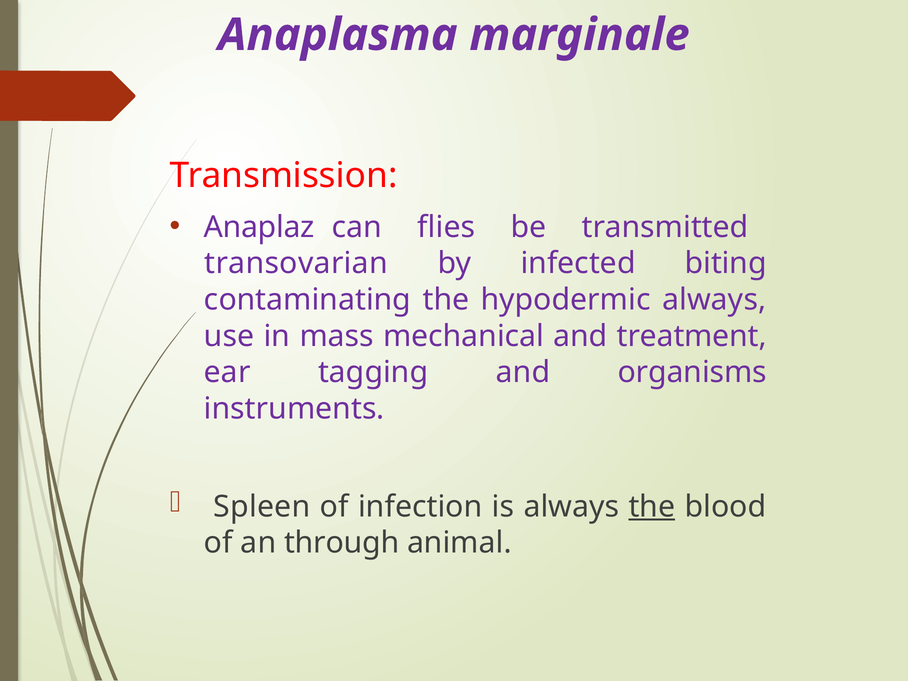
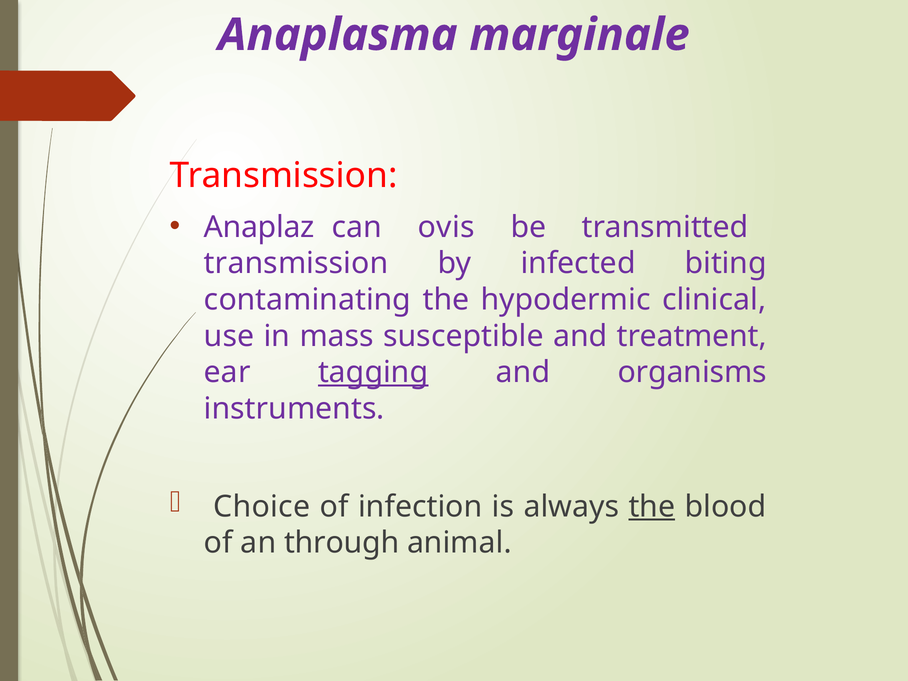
flies: flies -> ovis
transovarian at (296, 263): transovarian -> transmission
hypodermic always: always -> clinical
mechanical: mechanical -> susceptible
tagging underline: none -> present
Spleen: Spleen -> Choice
